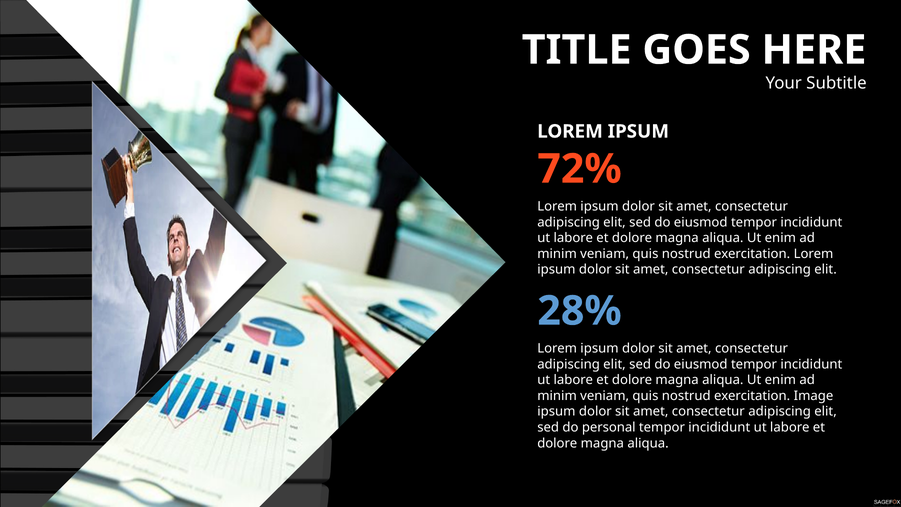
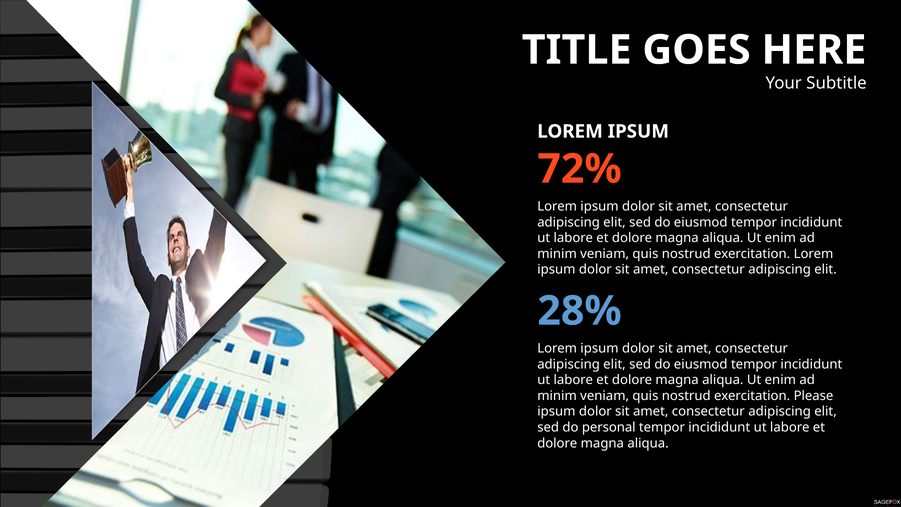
Image: Image -> Please
